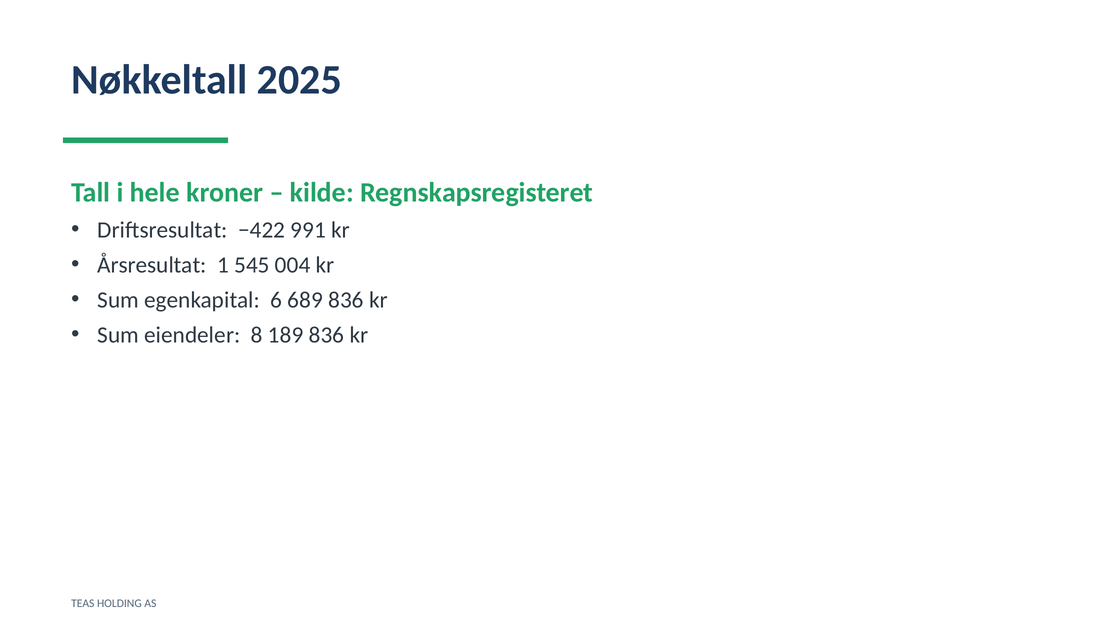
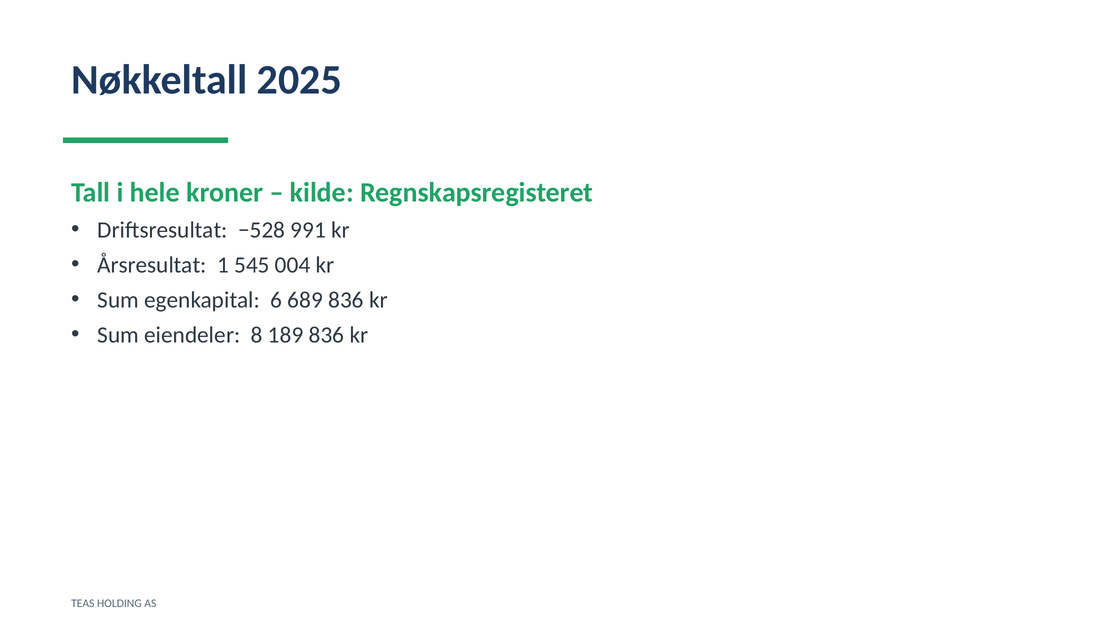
−422: −422 -> −528
